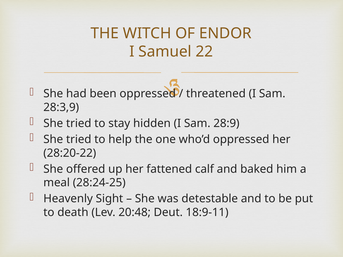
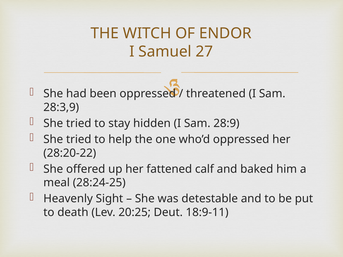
22: 22 -> 27
20:48: 20:48 -> 20:25
